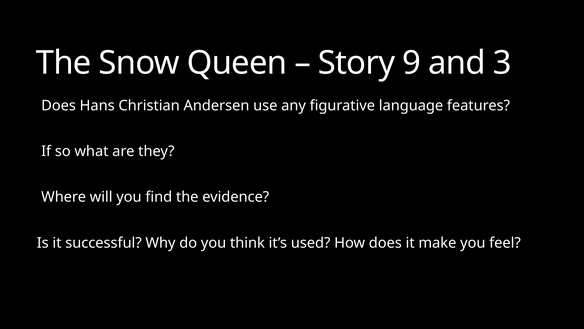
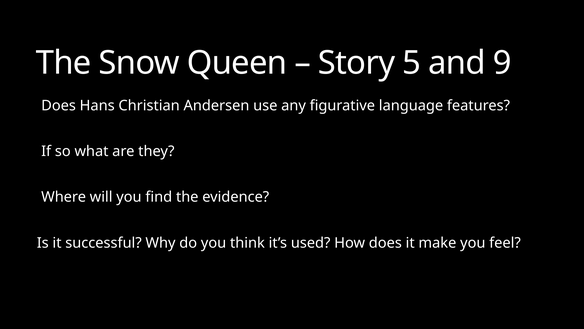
9: 9 -> 5
3: 3 -> 9
